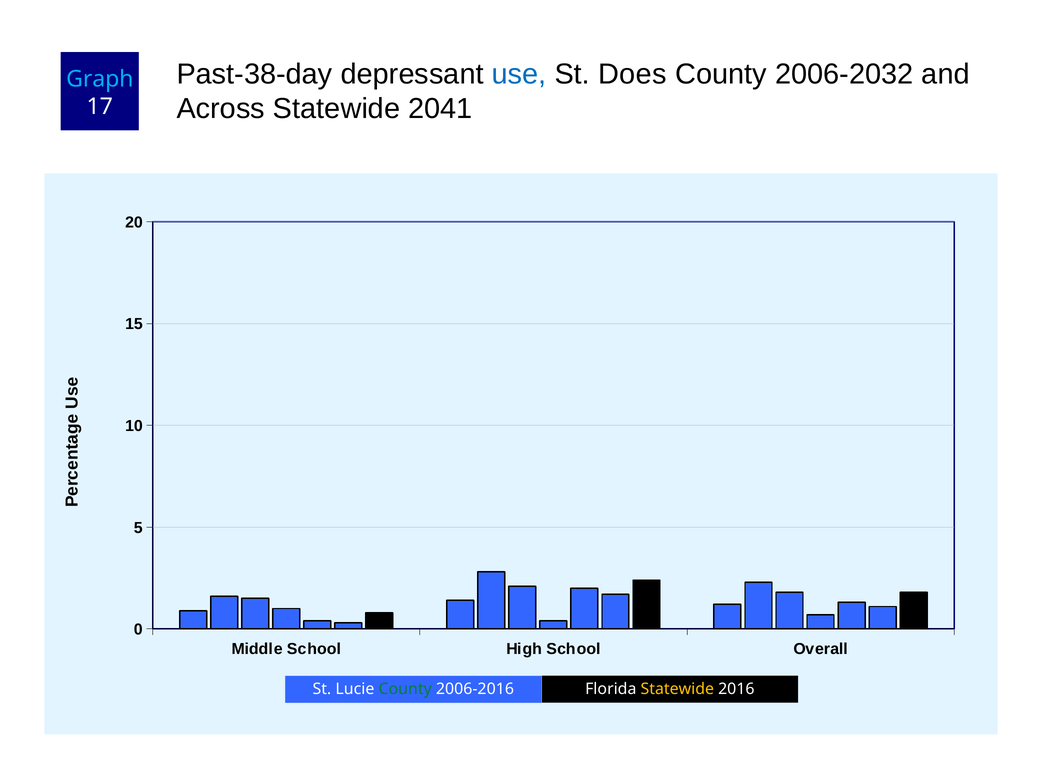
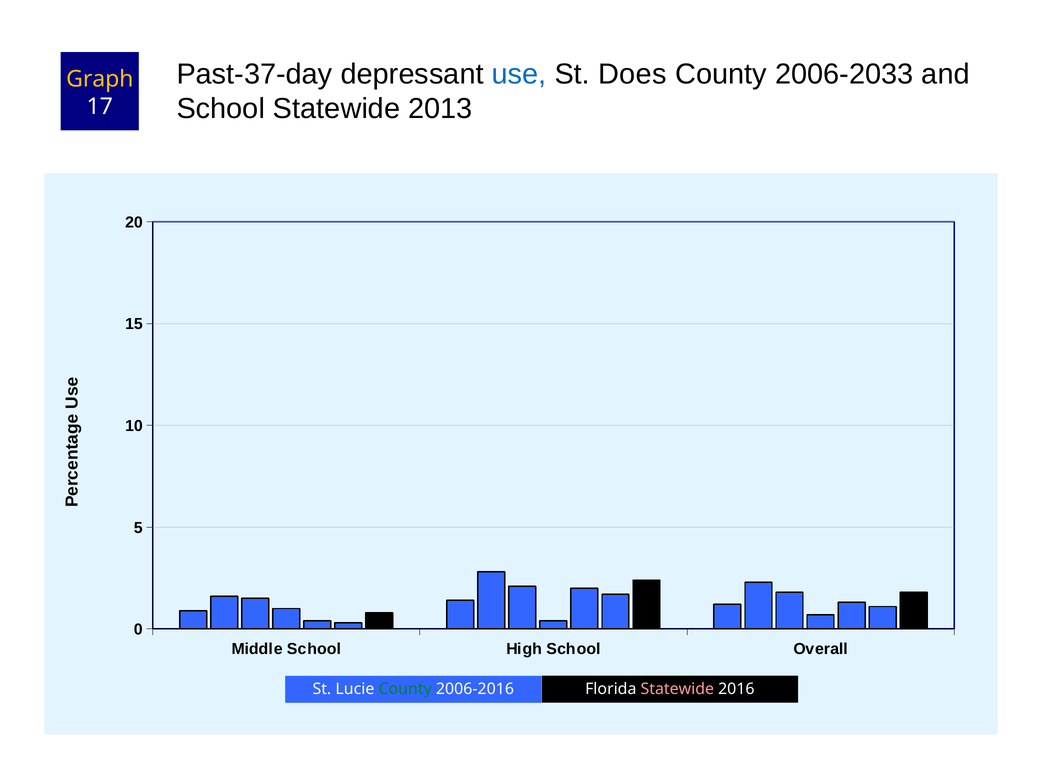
Past-38-day: Past-38-day -> Past-37-day
2006-2032: 2006-2032 -> 2006-2033
Graph colour: light blue -> yellow
Across at (221, 109): Across -> School
2041: 2041 -> 2013
Statewide at (677, 689) colour: yellow -> pink
